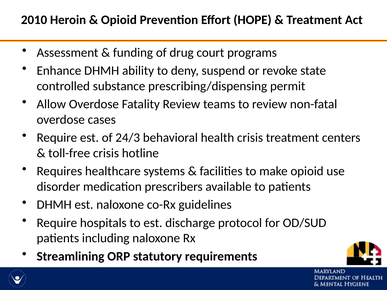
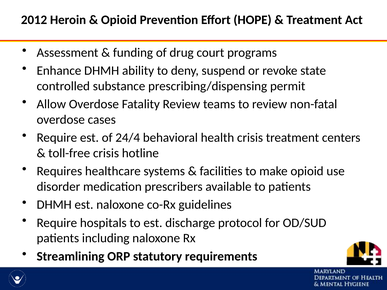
2010: 2010 -> 2012
24/3: 24/3 -> 24/4
